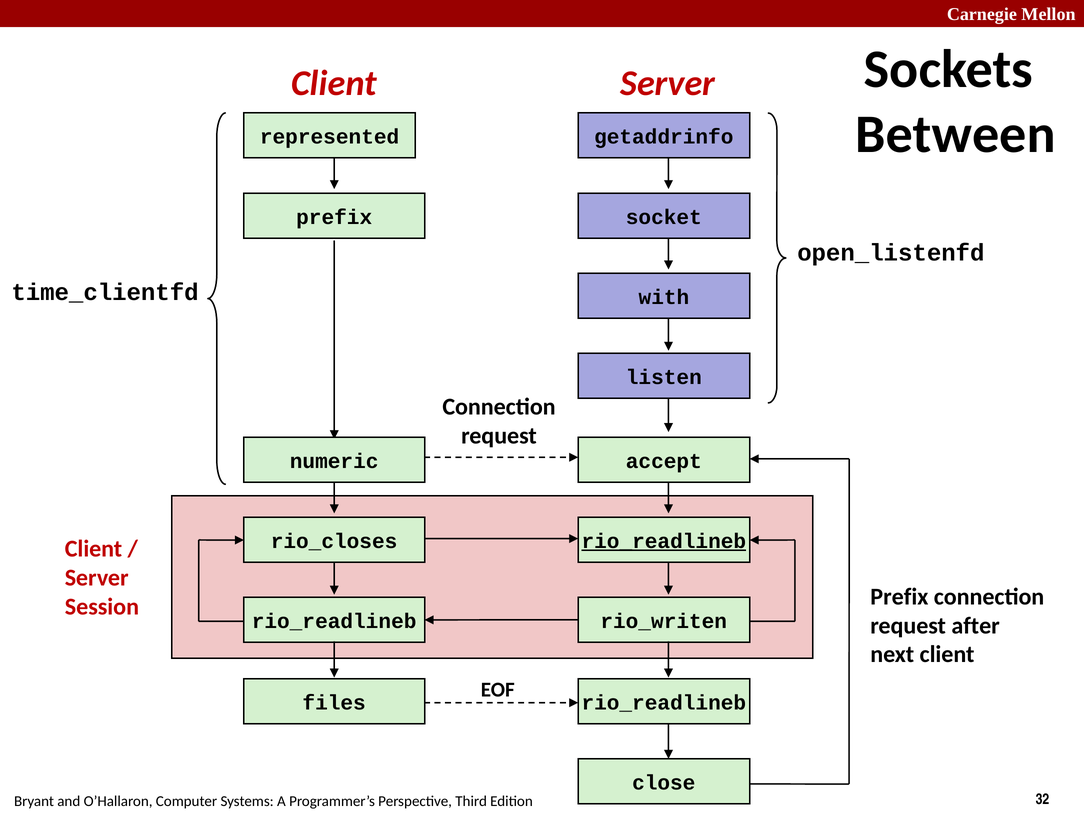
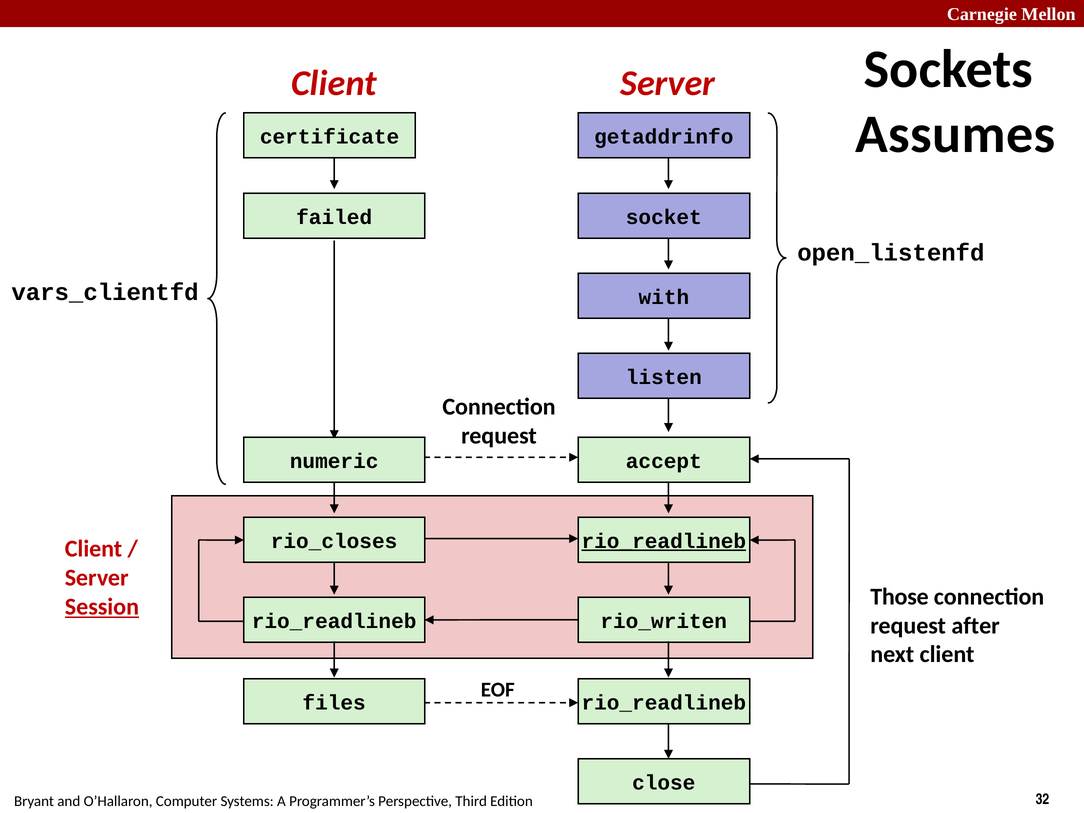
Between: Between -> Assumes
represented: represented -> certificate
prefix at (334, 217): prefix -> failed
time_clientfd: time_clientfd -> vars_clientfd
Prefix at (899, 597): Prefix -> Those
Session underline: none -> present
